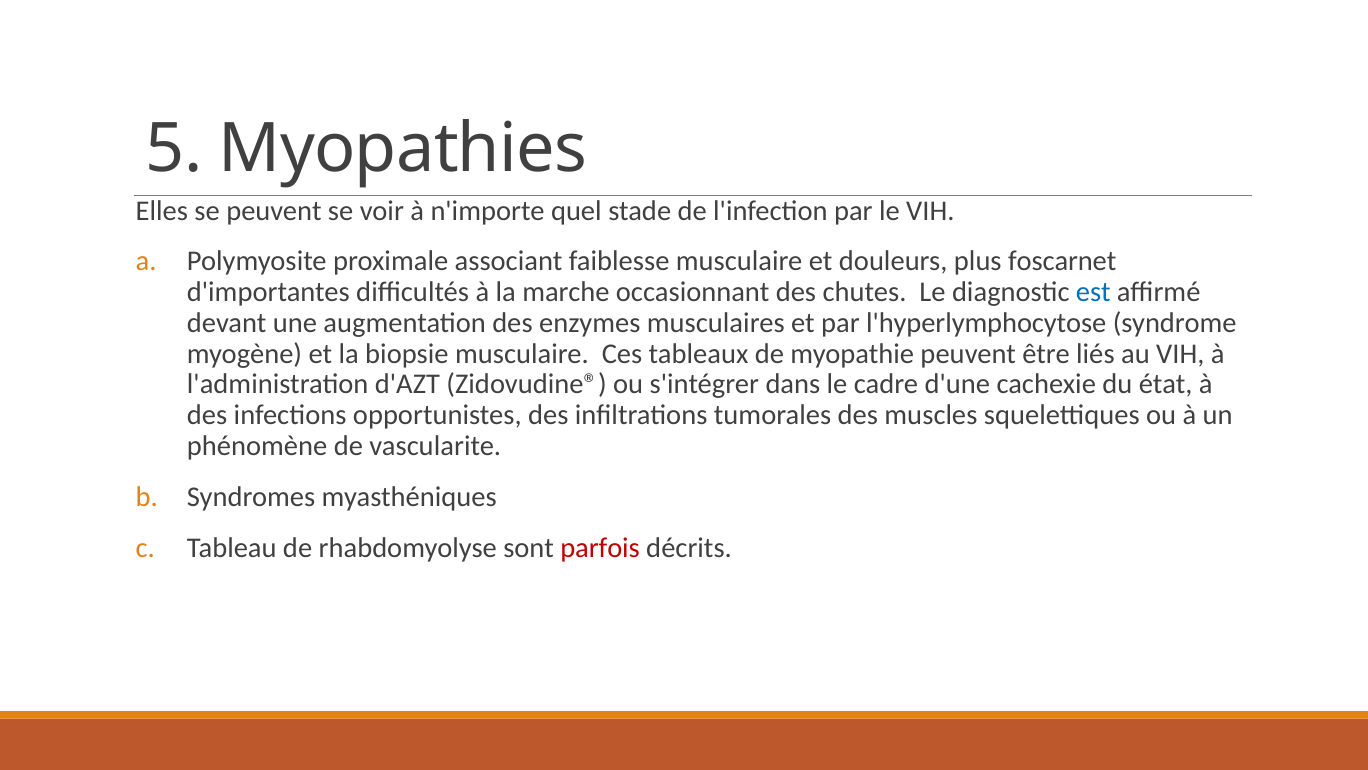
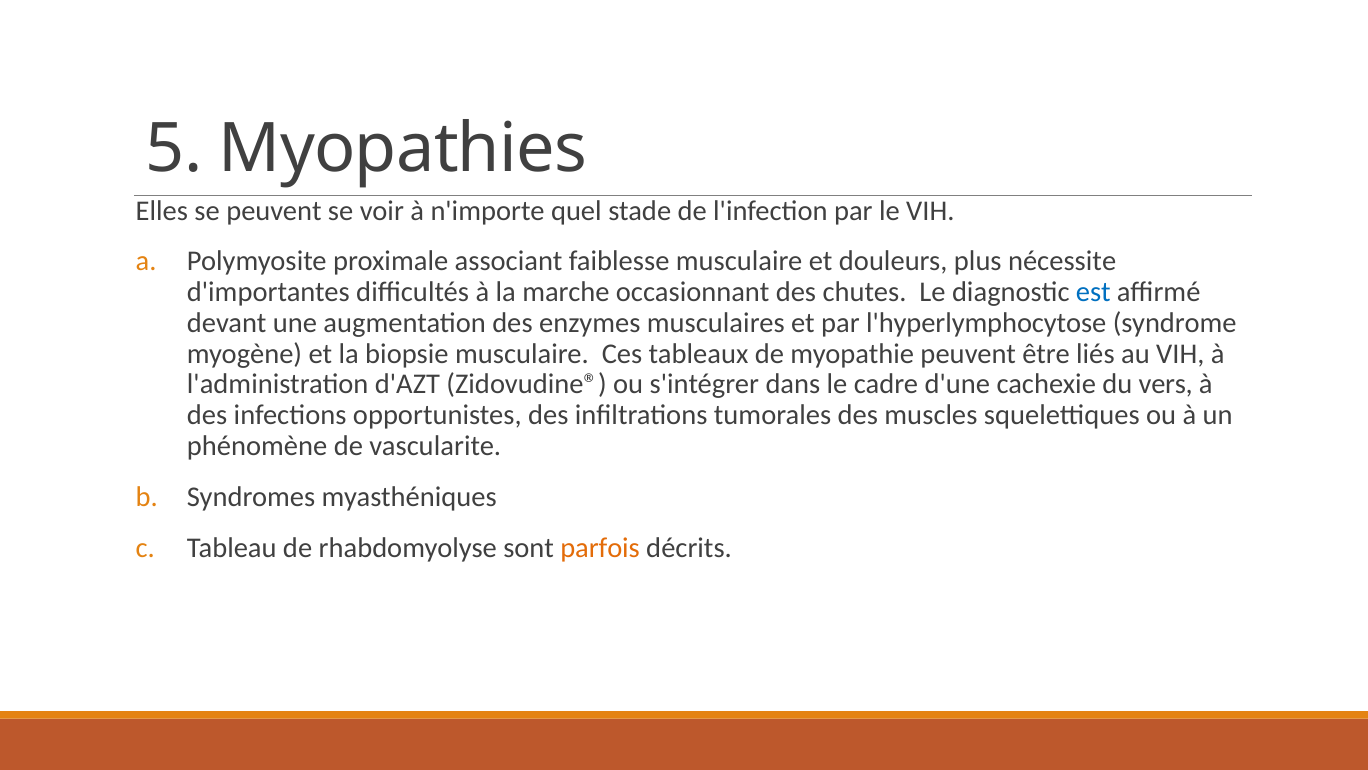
foscarnet: foscarnet -> nécessite
état: état -> vers
parfois colour: red -> orange
